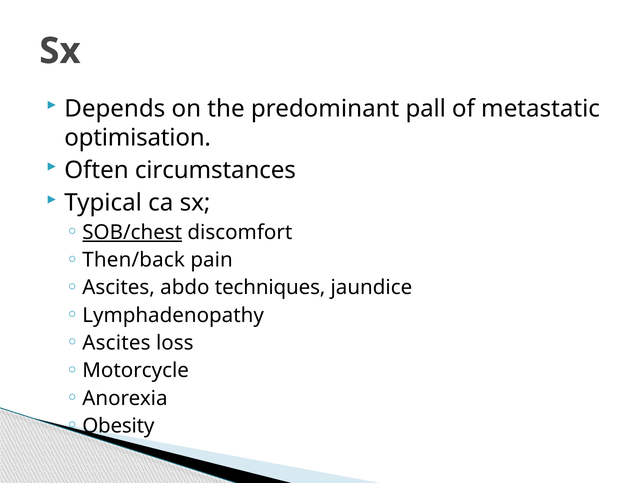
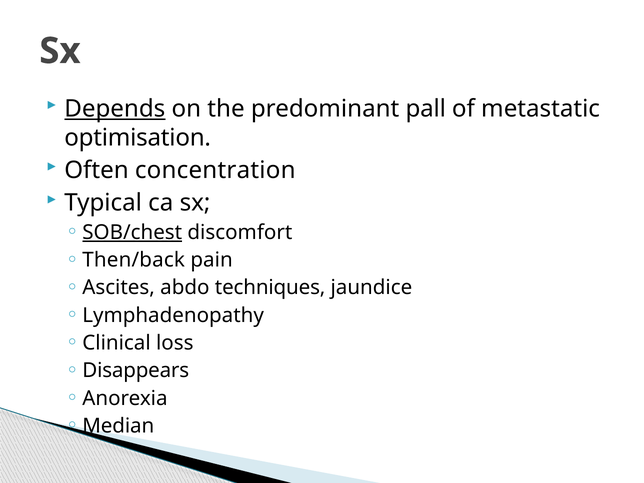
Depends underline: none -> present
circumstances: circumstances -> concentration
Ascites at (116, 343): Ascites -> Clinical
Motorcycle: Motorcycle -> Disappears
Obesity: Obesity -> Median
